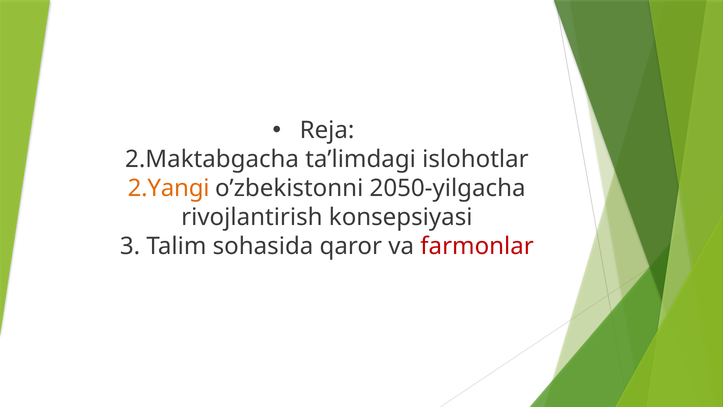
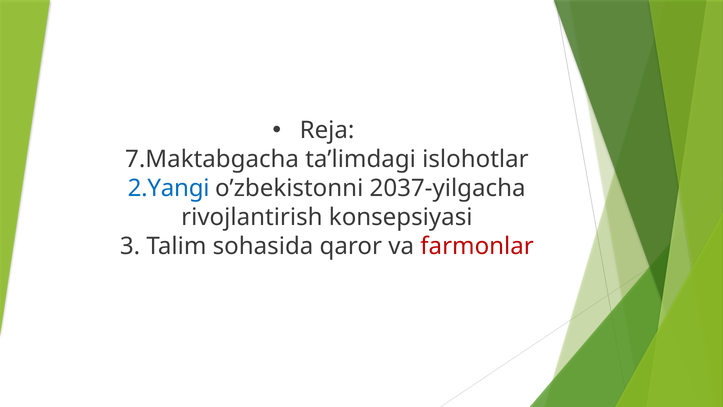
2.Maktabgacha: 2.Maktabgacha -> 7.Maktabgacha
2.Yangi colour: orange -> blue
2050-yilgacha: 2050-yilgacha -> 2037-yilgacha
